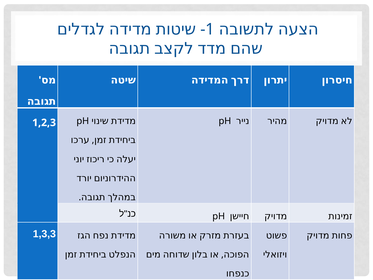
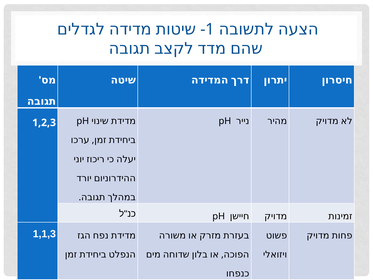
1,3,3: 1,3,3 -> 1,1,3
